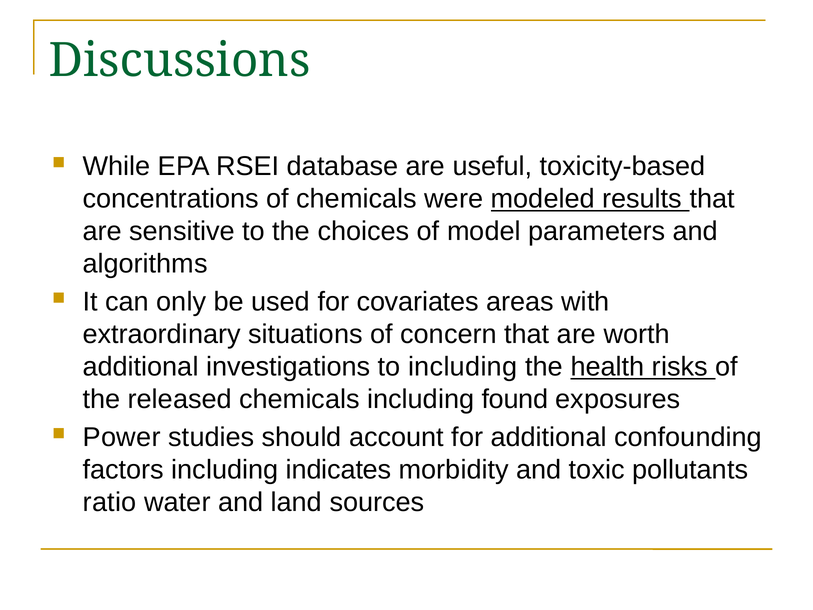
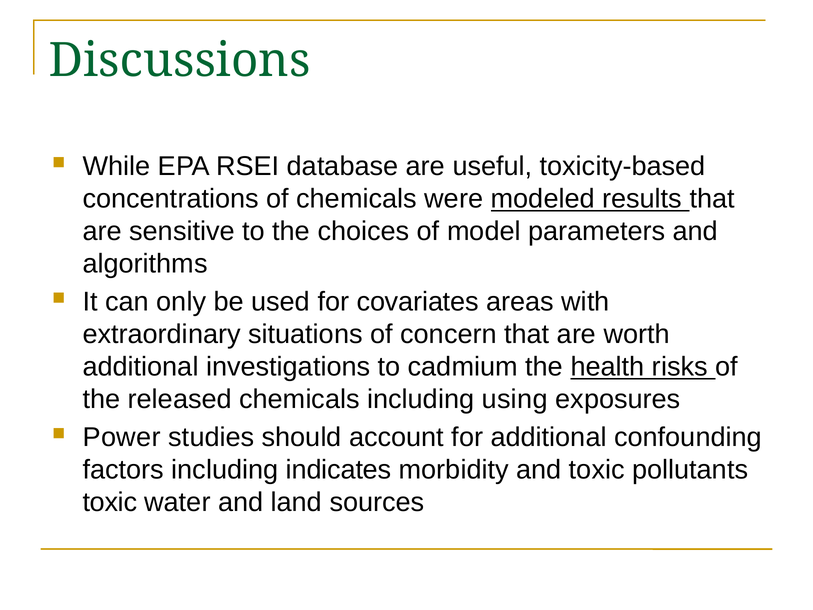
to including: including -> cadmium
found: found -> using
ratio at (110, 502): ratio -> toxic
